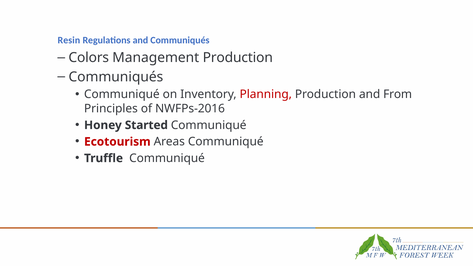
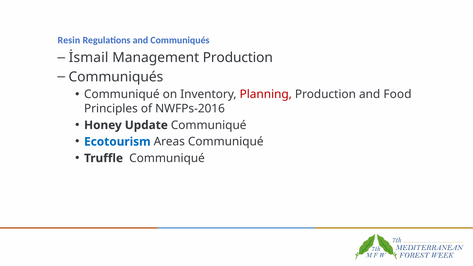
Colors: Colors -> İsmail
From: From -> Food
Started: Started -> Update
Ecotourism colour: red -> blue
